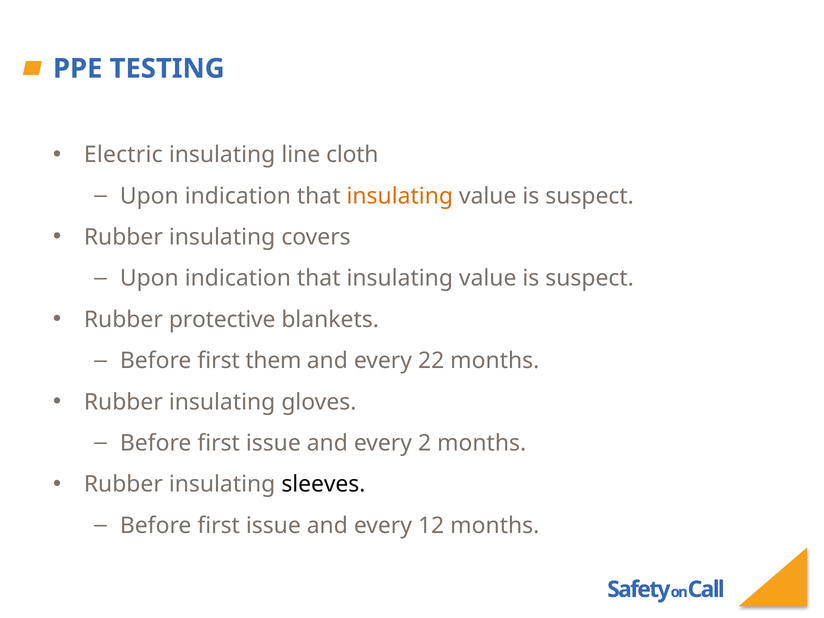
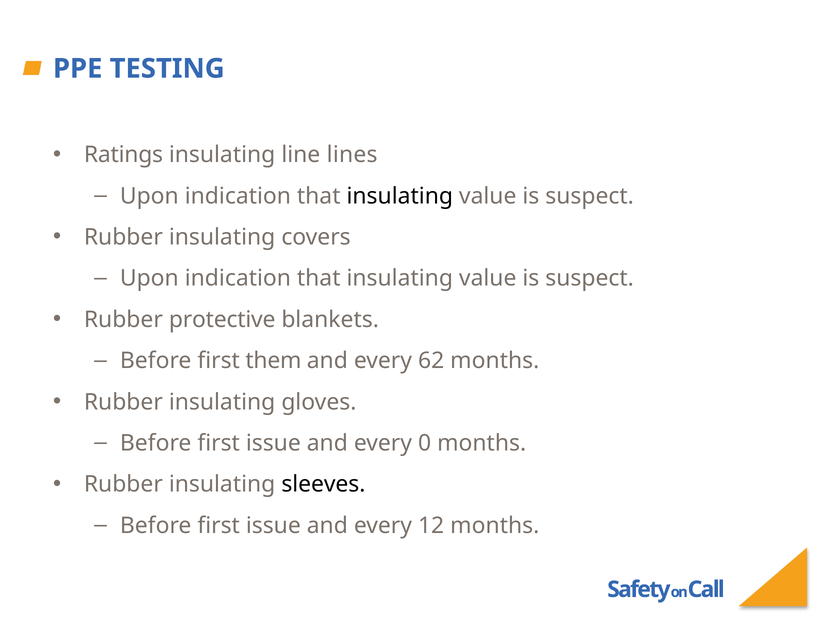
Electric: Electric -> Ratings
cloth: cloth -> lines
insulating at (400, 196) colour: orange -> black
22: 22 -> 62
2: 2 -> 0
